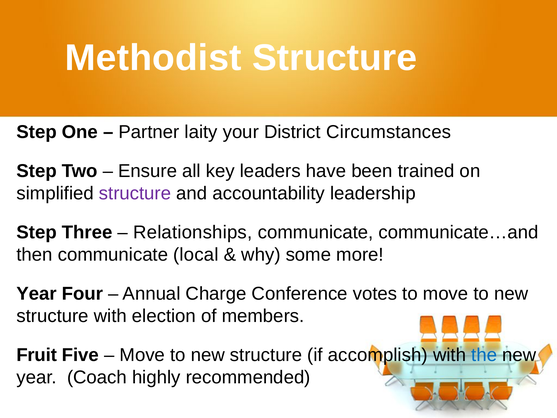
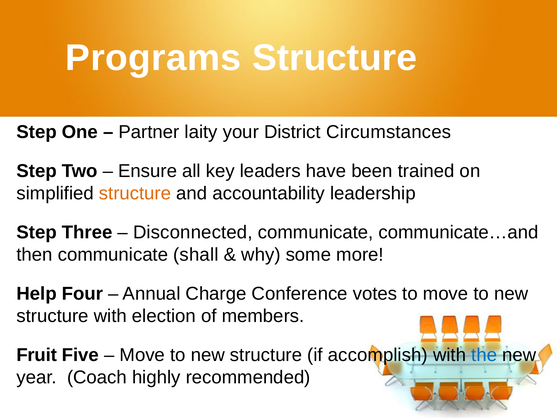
Methodist: Methodist -> Programs
structure at (135, 193) colour: purple -> orange
Relationships: Relationships -> Disconnected
local: local -> shall
Year at (37, 294): Year -> Help
